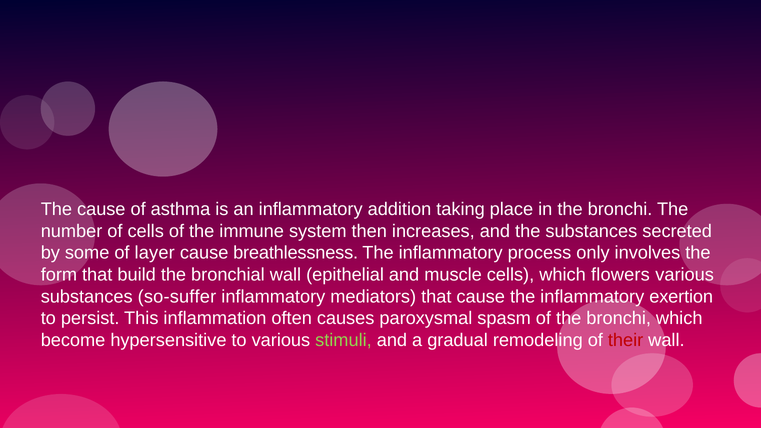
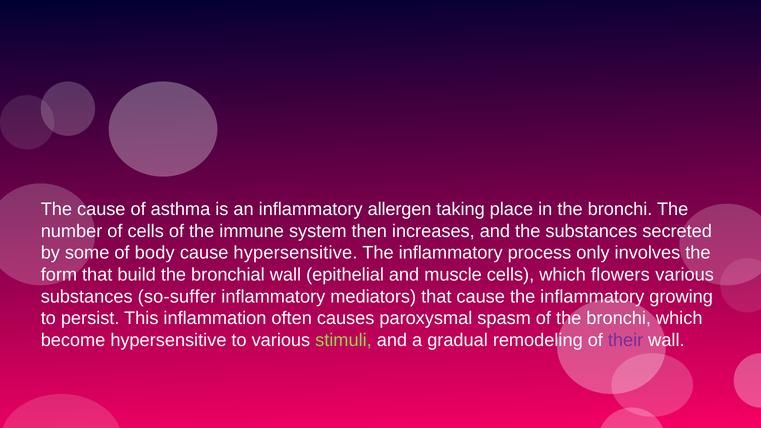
addition: addition -> allergen
layer: layer -> body
cause breathlessness: breathlessness -> hypersensitive
exertion: exertion -> growing
their colour: red -> purple
